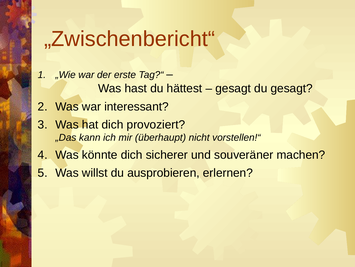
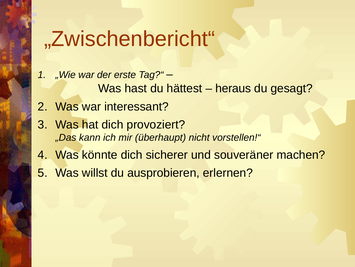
gesagt at (233, 88): gesagt -> heraus
